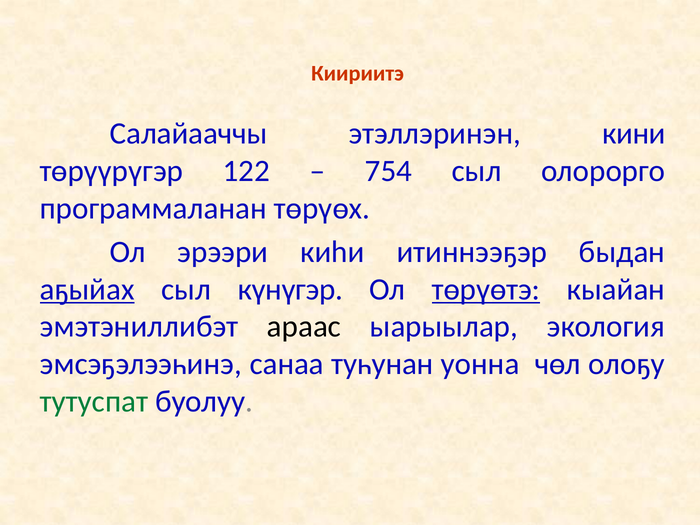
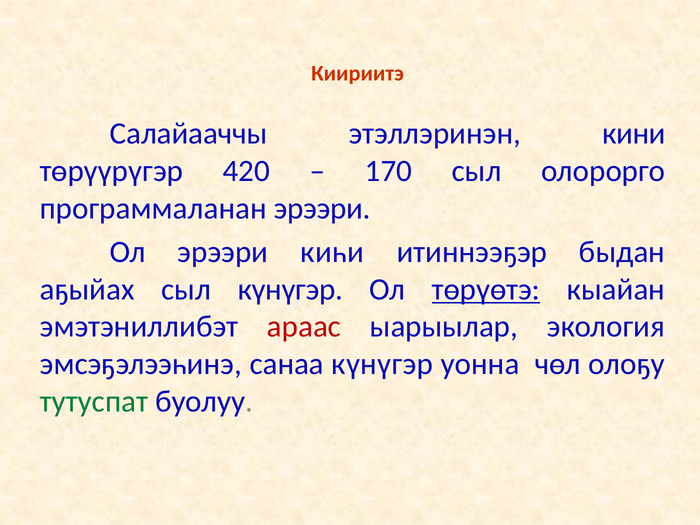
122: 122 -> 420
754: 754 -> 170
программаланан төрүөх: төрүөх -> эрээри
киhи: киhи -> киһи
аҕыйах underline: present -> none
араас colour: black -> red
санаа туһунан: туһунан -> күнүгэр
